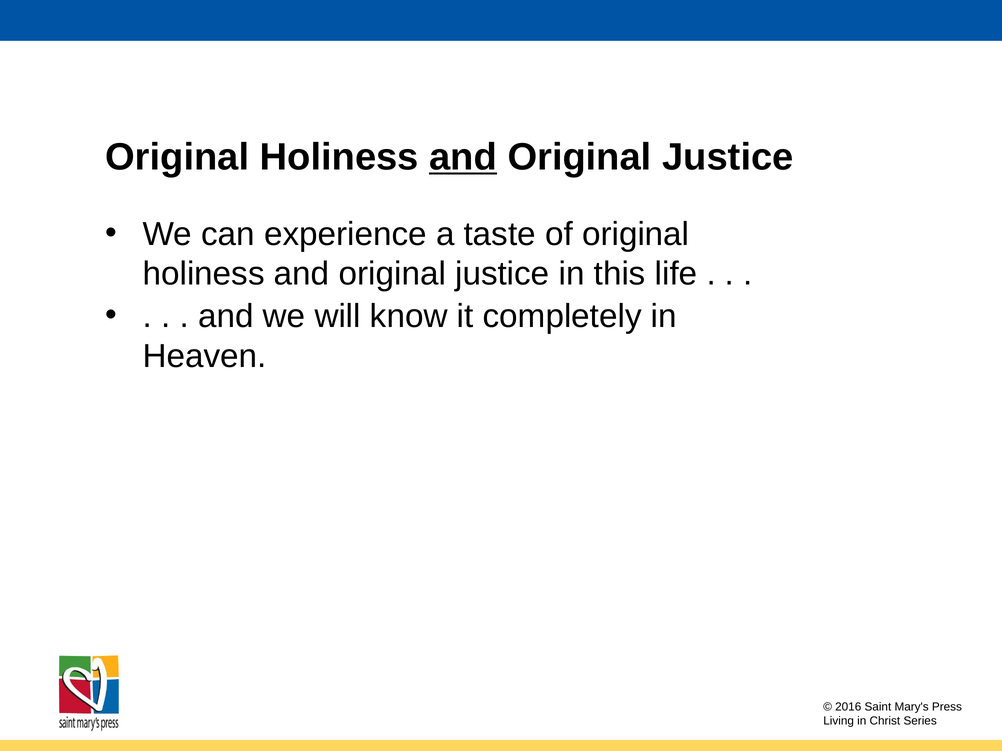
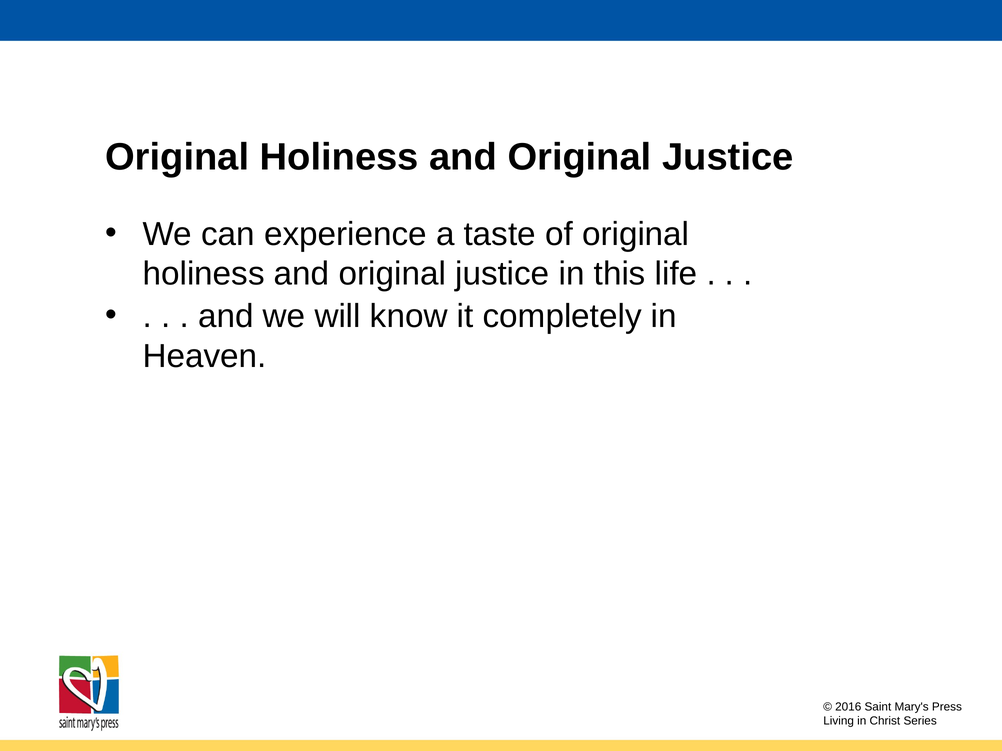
and at (463, 157) underline: present -> none
